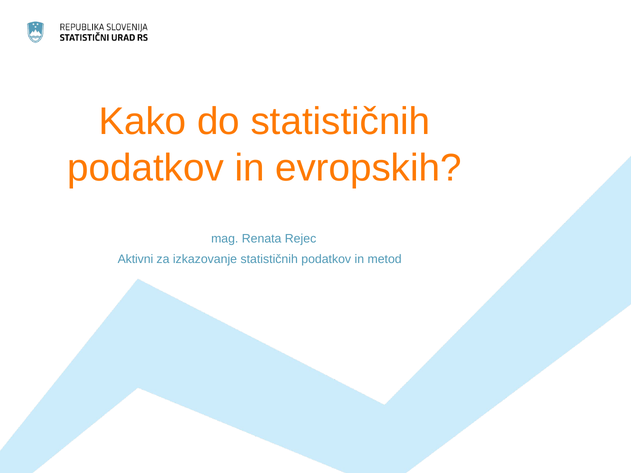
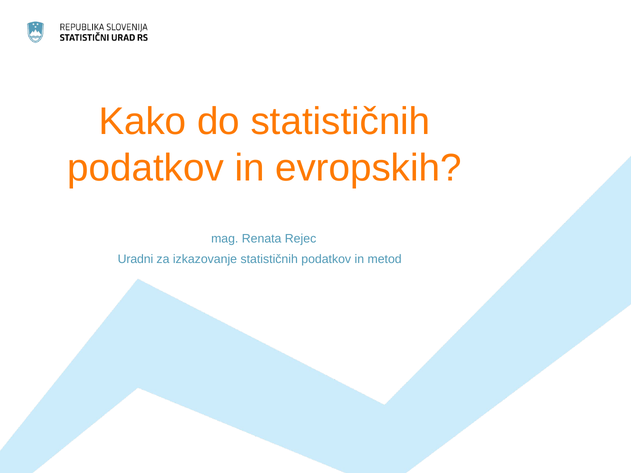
Aktivni: Aktivni -> Uradni
